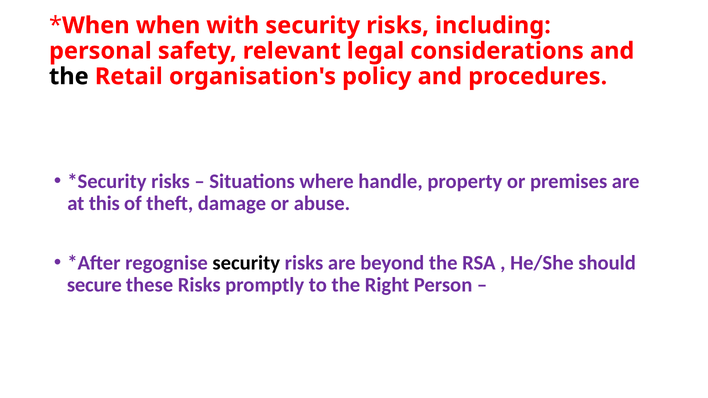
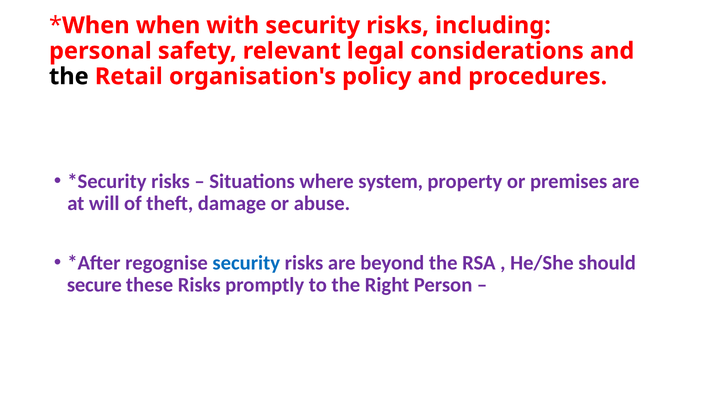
handle: handle -> system
this: this -> will
security at (246, 263) colour: black -> blue
